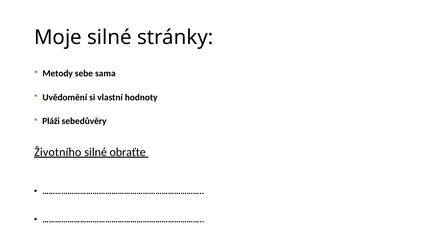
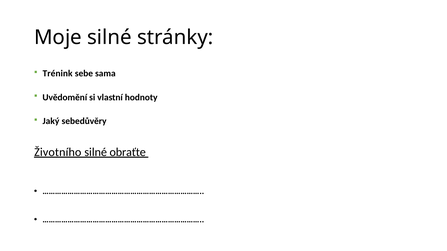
Metody: Metody -> Trénink
Pláži: Pláži -> Jaký
